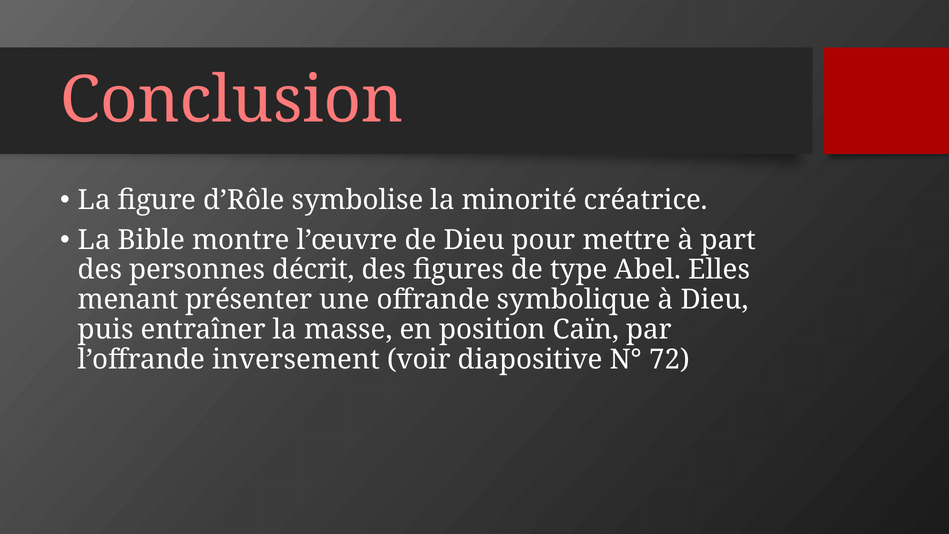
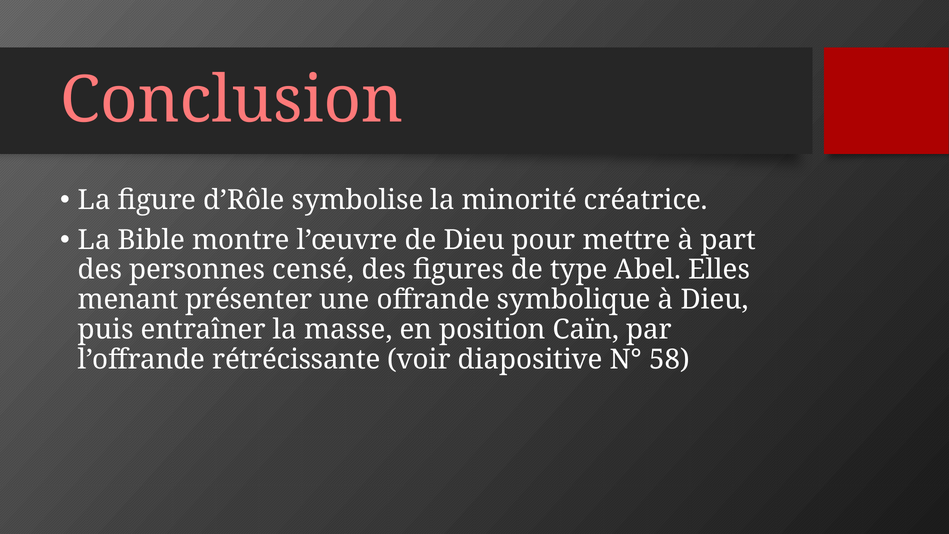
décrit: décrit -> censé
inversement: inversement -> rétrécissante
72: 72 -> 58
